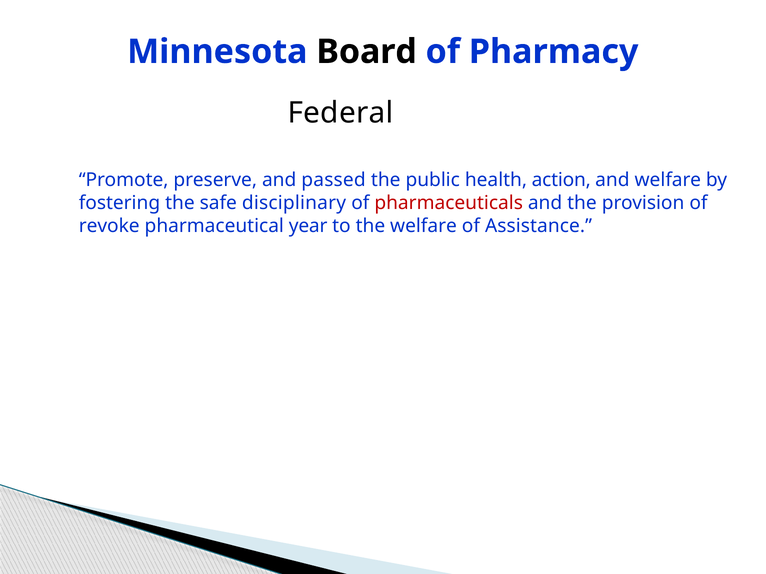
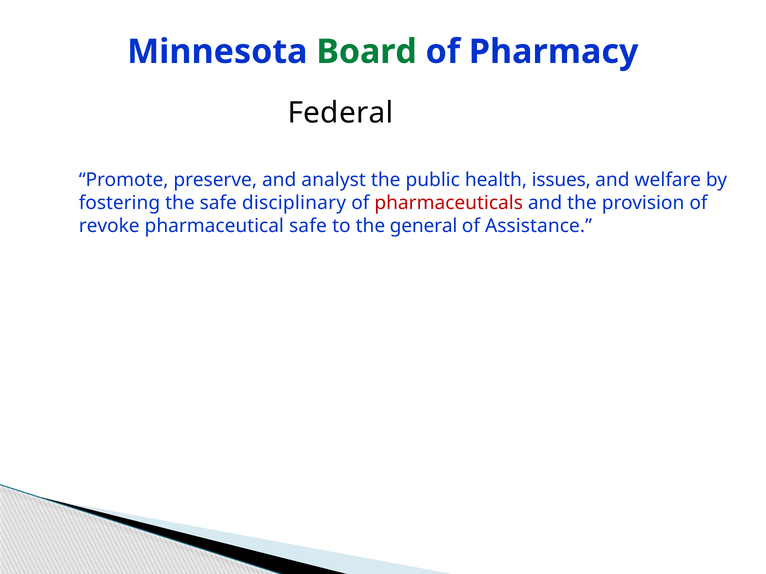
Board colour: black -> green
passed: passed -> analyst
action: action -> issues
pharmaceutical year: year -> safe
the welfare: welfare -> general
